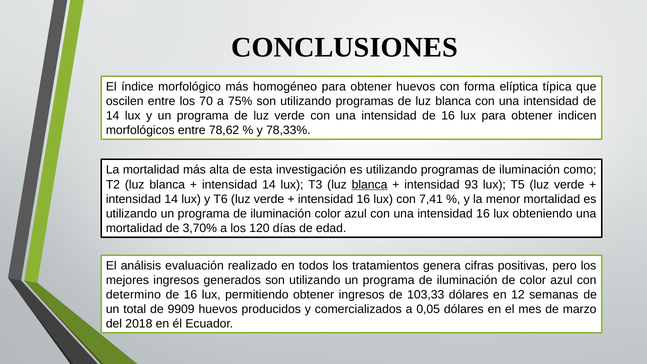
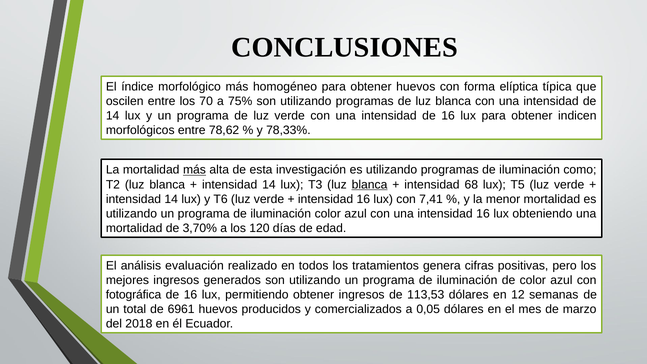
más at (194, 170) underline: none -> present
93: 93 -> 68
determino: determino -> fotográfica
103,33: 103,33 -> 113,53
9909: 9909 -> 6961
